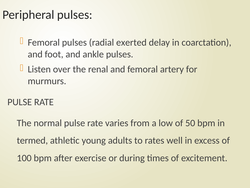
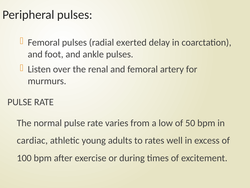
termed: termed -> cardiac
